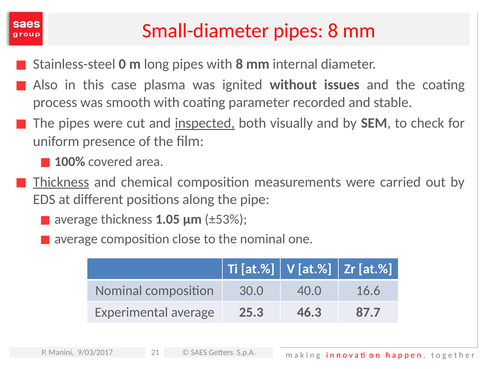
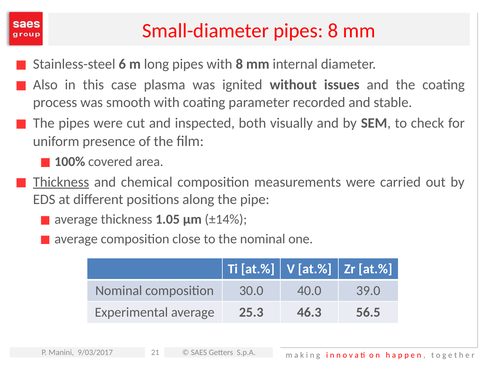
0: 0 -> 6
inspected underline: present -> none
±53%: ±53% -> ±14%
16.6: 16.6 -> 39.0
87.7: 87.7 -> 56.5
